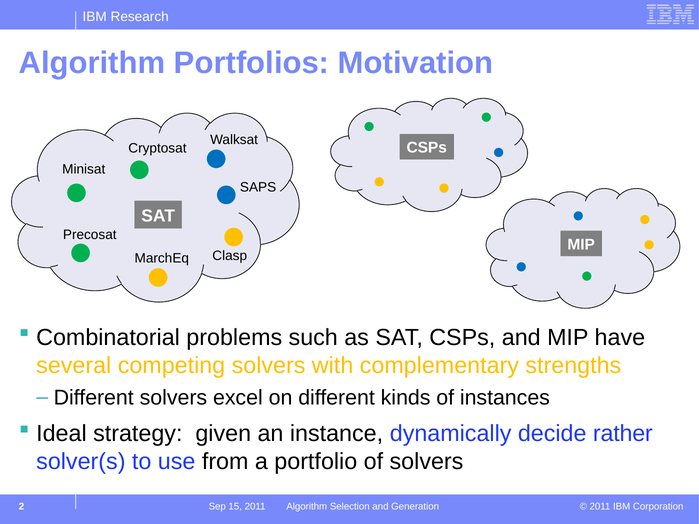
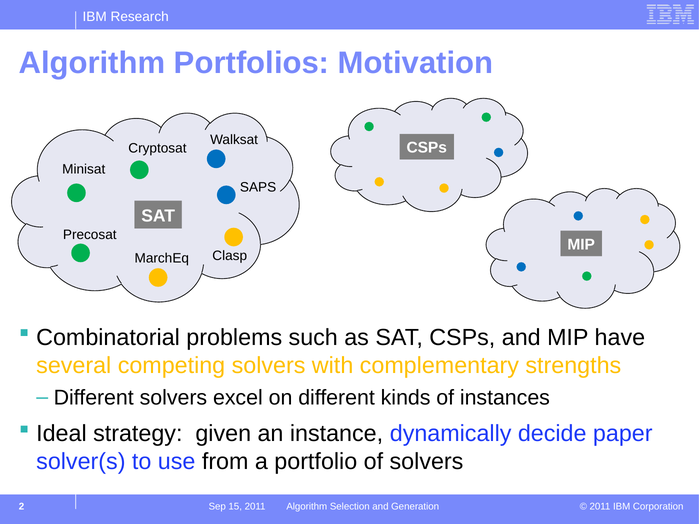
rather: rather -> paper
